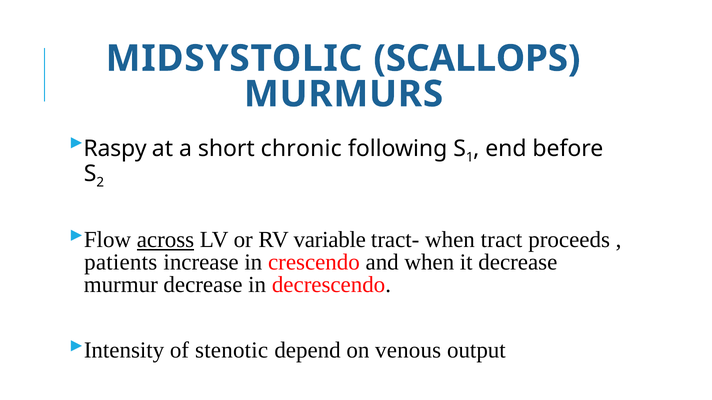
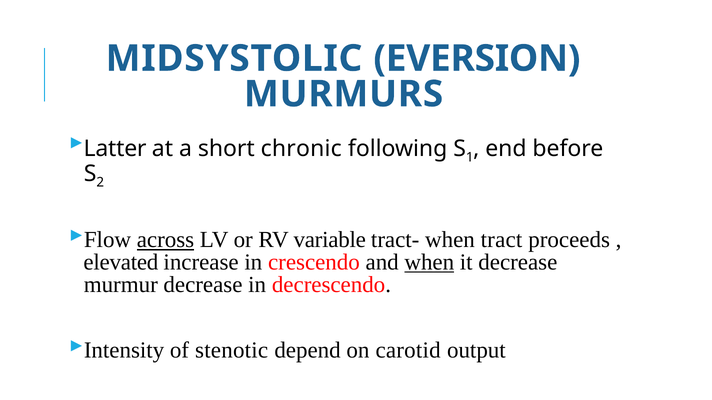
SCALLOPS: SCALLOPS -> EVERSION
Raspy: Raspy -> Latter
patients: patients -> elevated
when at (429, 262) underline: none -> present
venous: venous -> carotid
